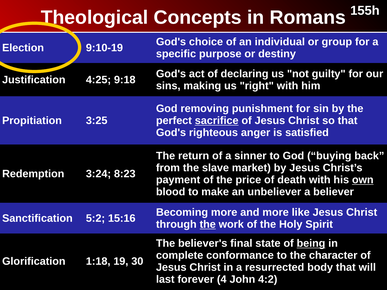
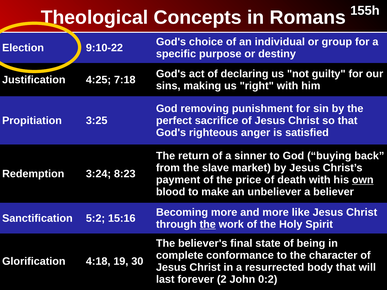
9:10-19: 9:10-19 -> 9:10-22
9:18: 9:18 -> 7:18
sacrifice underline: present -> none
being underline: present -> none
1:18: 1:18 -> 4:18
4: 4 -> 2
4:2: 4:2 -> 0:2
